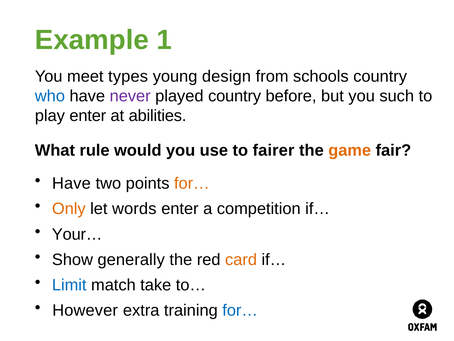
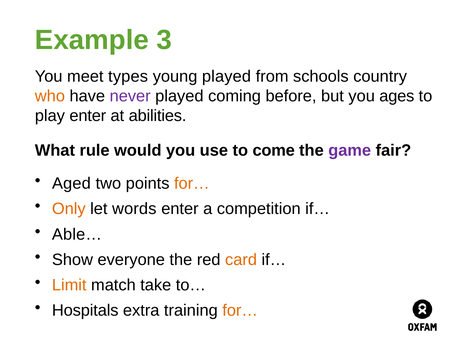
1: 1 -> 3
young design: design -> played
who colour: blue -> orange
played country: country -> coming
such: such -> ages
fairer: fairer -> come
game colour: orange -> purple
Have at (71, 183): Have -> Aged
Your…: Your… -> Able…
generally: generally -> everyone
Limit colour: blue -> orange
However: However -> Hospitals
for… at (240, 310) colour: blue -> orange
